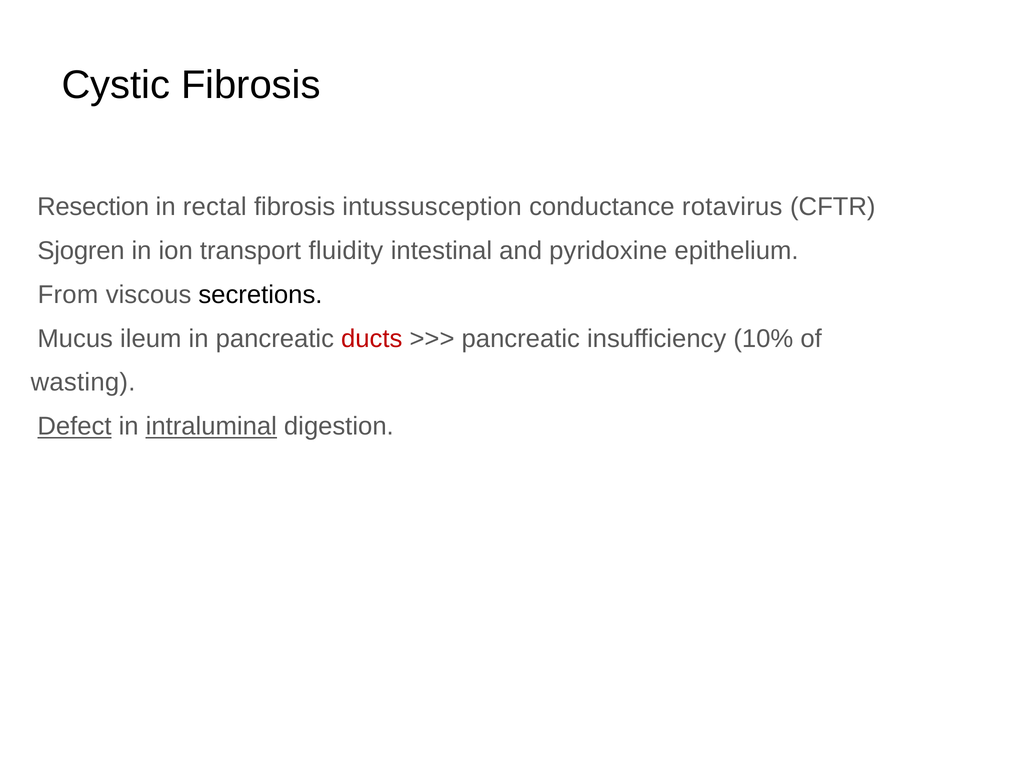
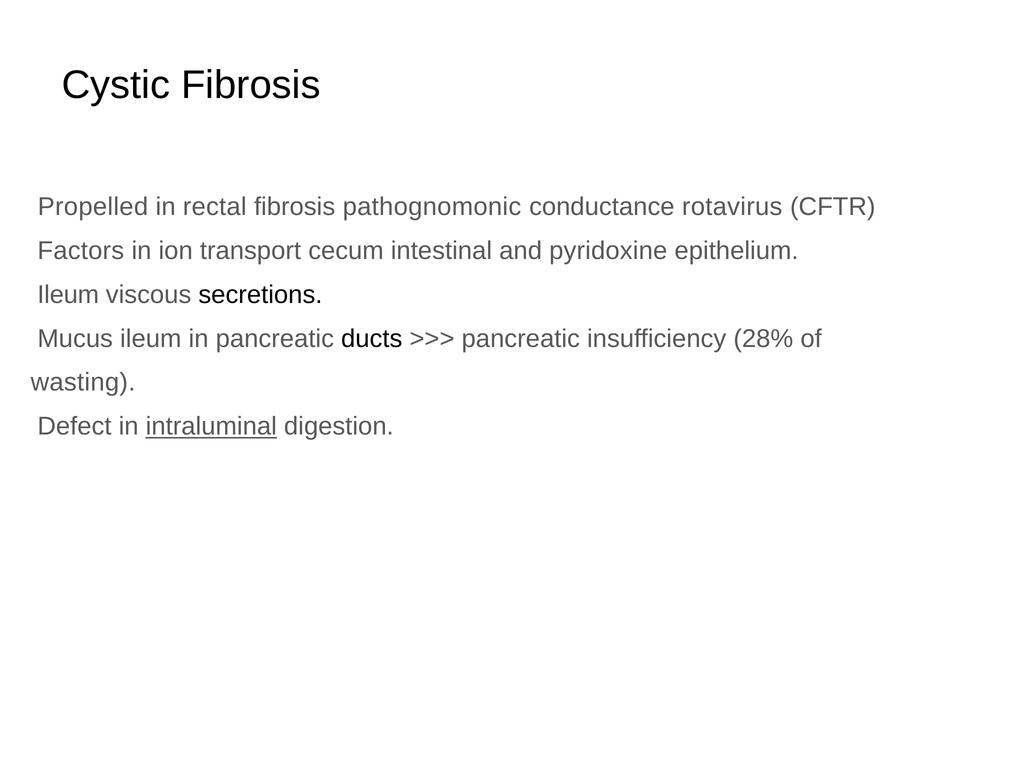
Resection: Resection -> Propelled
intussusception: intussusception -> pathognomonic
Sjogren: Sjogren -> Factors
fluidity: fluidity -> cecum
From at (68, 295): From -> Ileum
ducts colour: red -> black
10%: 10% -> 28%
Defect underline: present -> none
